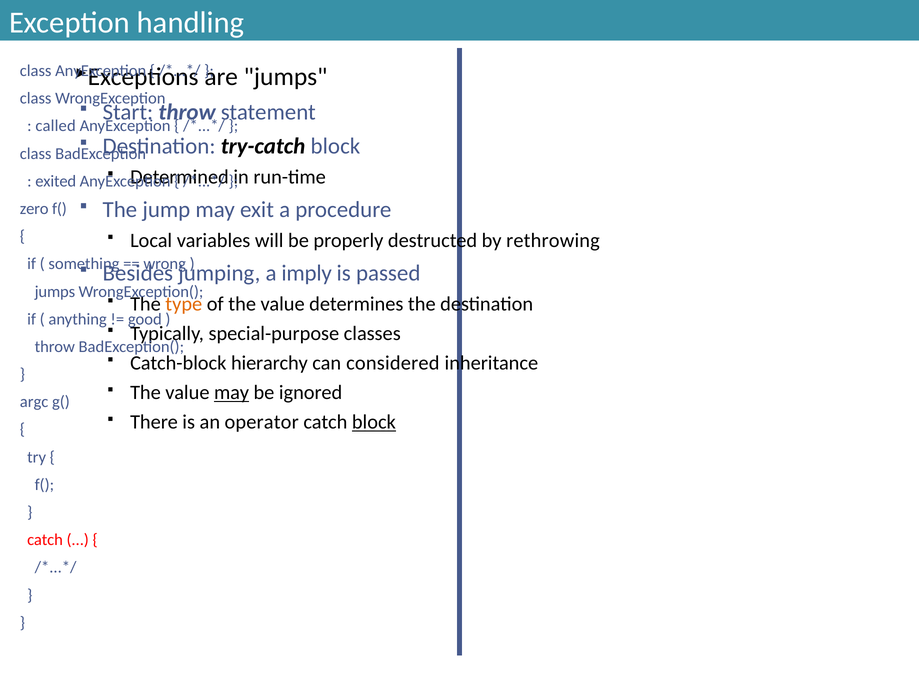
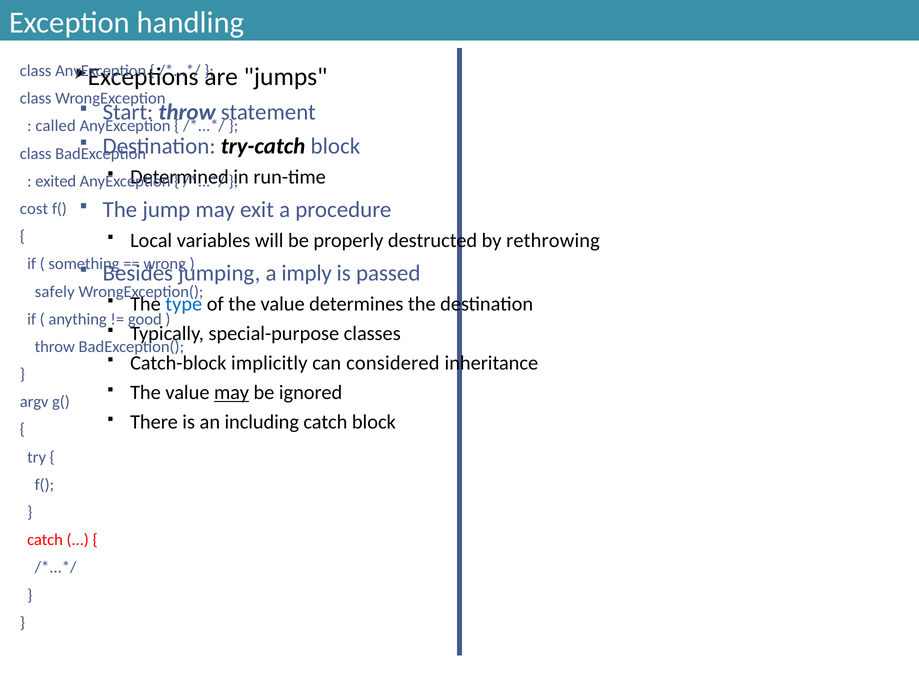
zero: zero -> cost
jumps at (55, 292): jumps -> safely
type colour: orange -> blue
hierarchy: hierarchy -> implicitly
argc: argc -> argv
operator: operator -> including
block at (374, 422) underline: present -> none
